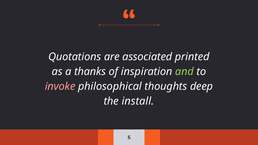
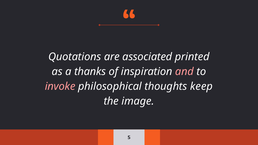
and colour: light green -> pink
deep: deep -> keep
install: install -> image
